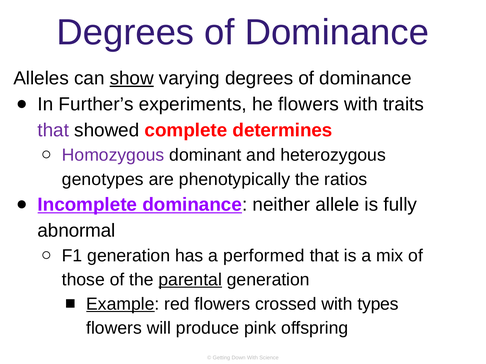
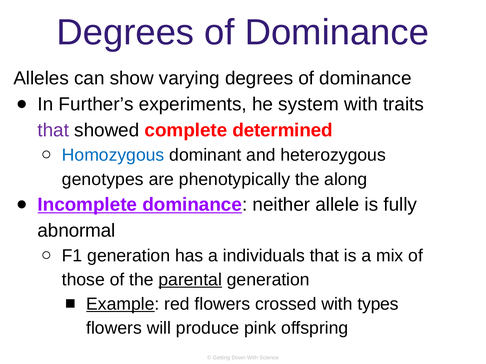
show underline: present -> none
he flowers: flowers -> system
determines: determines -> determined
Homozygous colour: purple -> blue
ratios: ratios -> along
performed: performed -> individuals
